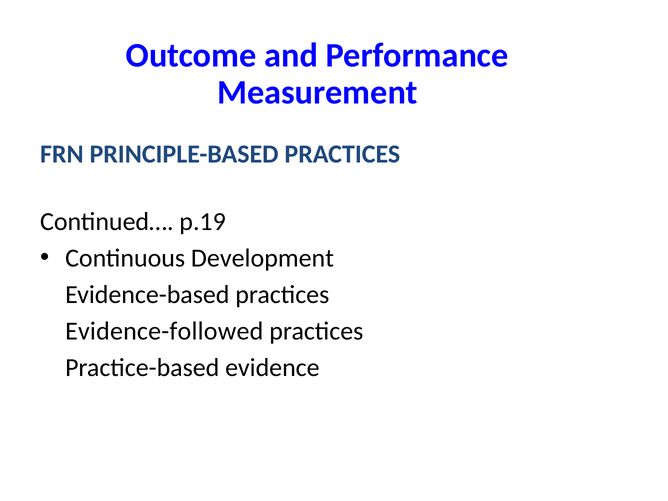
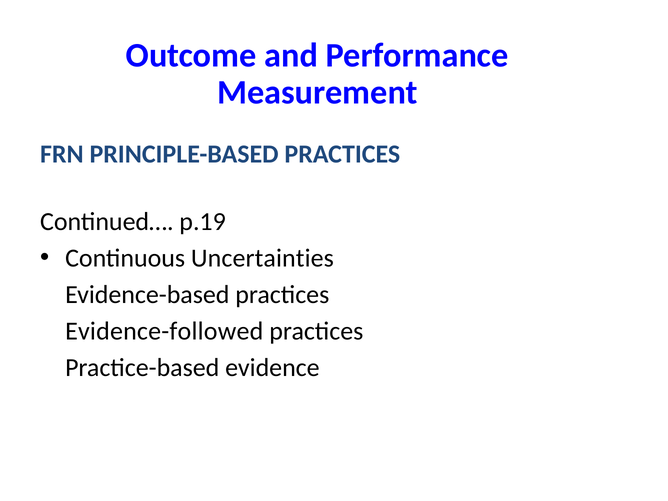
Development: Development -> Uncertainties
